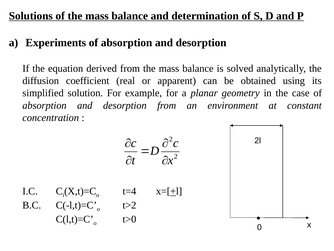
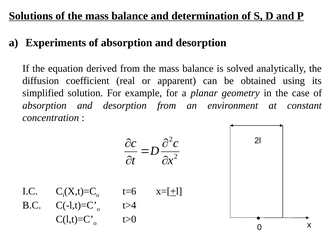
t=4: t=4 -> t=6
t>2: t>2 -> t>4
